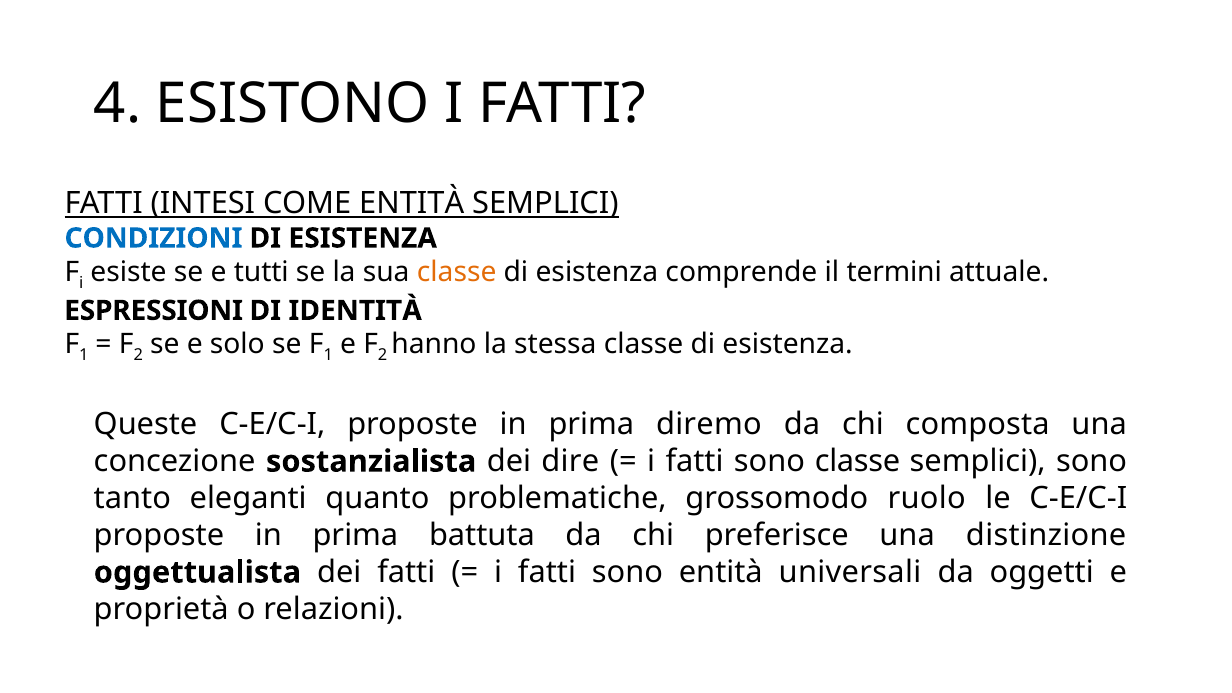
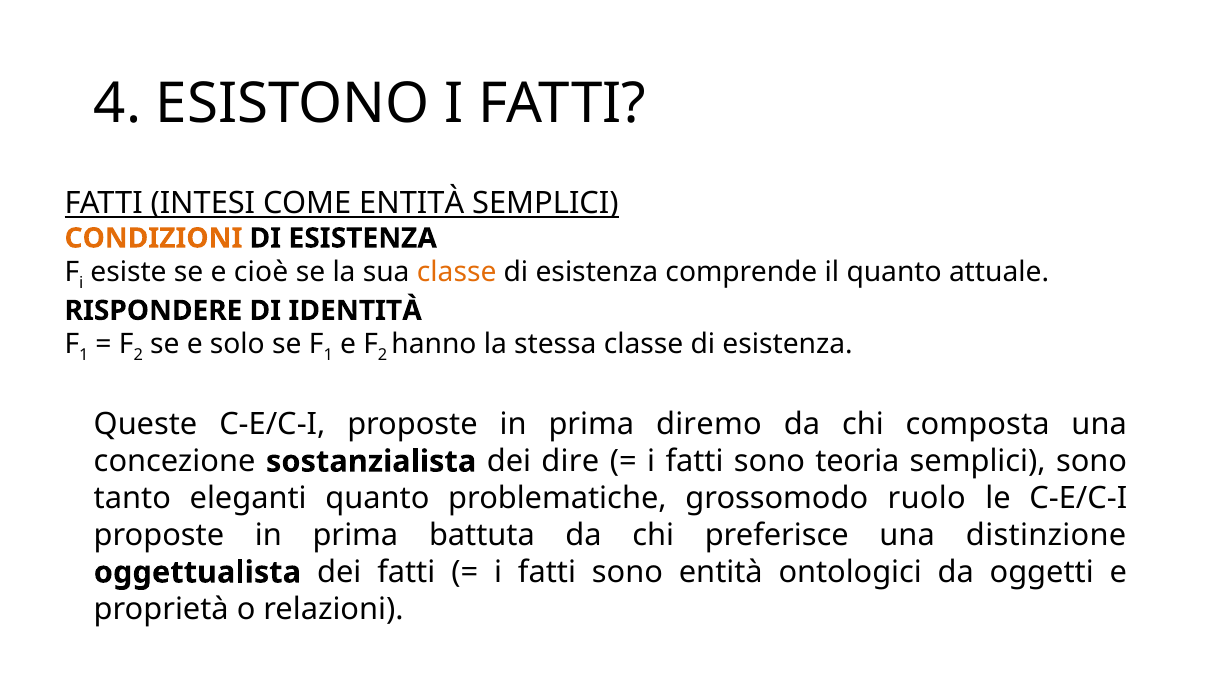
CONDIZIONI colour: blue -> orange
tutti: tutti -> cioè
il termini: termini -> quanto
ESPRESSIONI: ESPRESSIONI -> RISPONDERE
sono classe: classe -> teoria
universali: universali -> ontologici
